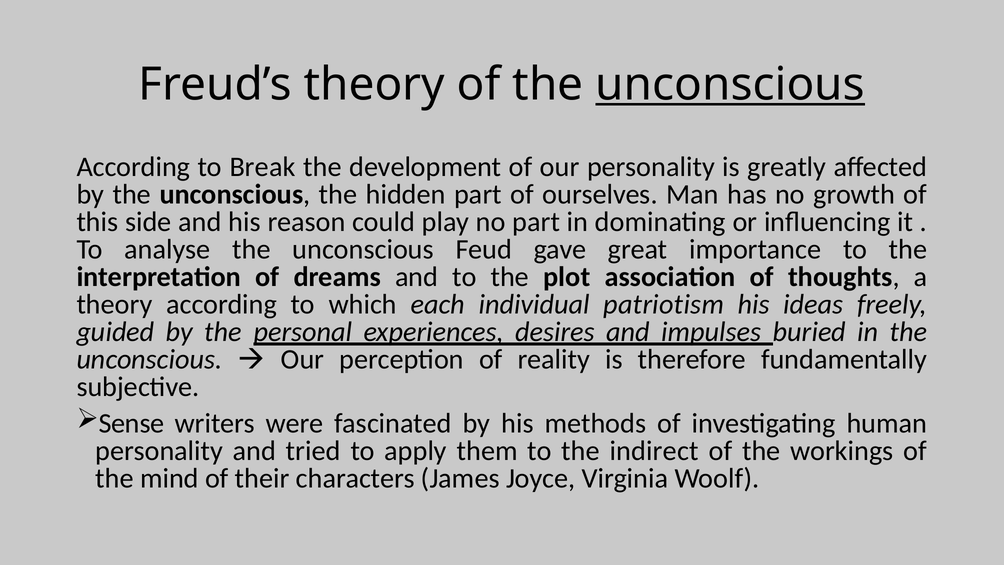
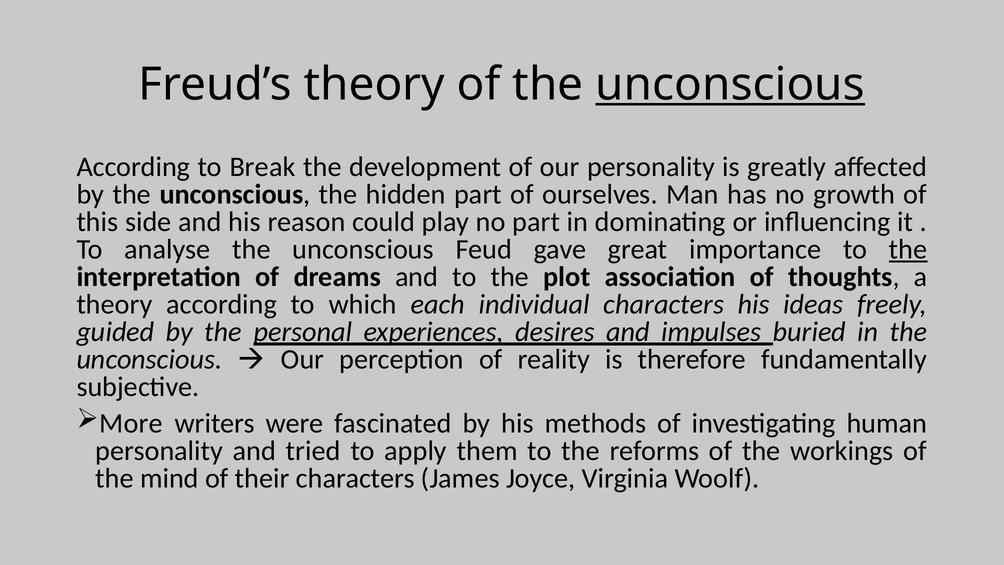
the at (908, 249) underline: none -> present
individual patriotism: patriotism -> characters
Sense: Sense -> More
indirect: indirect -> reforms
